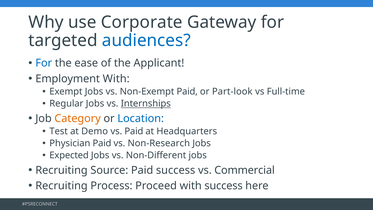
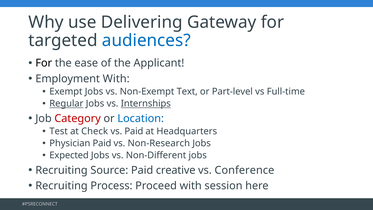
Corporate: Corporate -> Delivering
For at (44, 63) colour: blue -> black
Non-Exempt Paid: Paid -> Text
Part-look: Part-look -> Part-level
Regular underline: none -> present
Category colour: orange -> red
Demo: Demo -> Check
Paid success: success -> creative
Commercial: Commercial -> Conference
with success: success -> session
